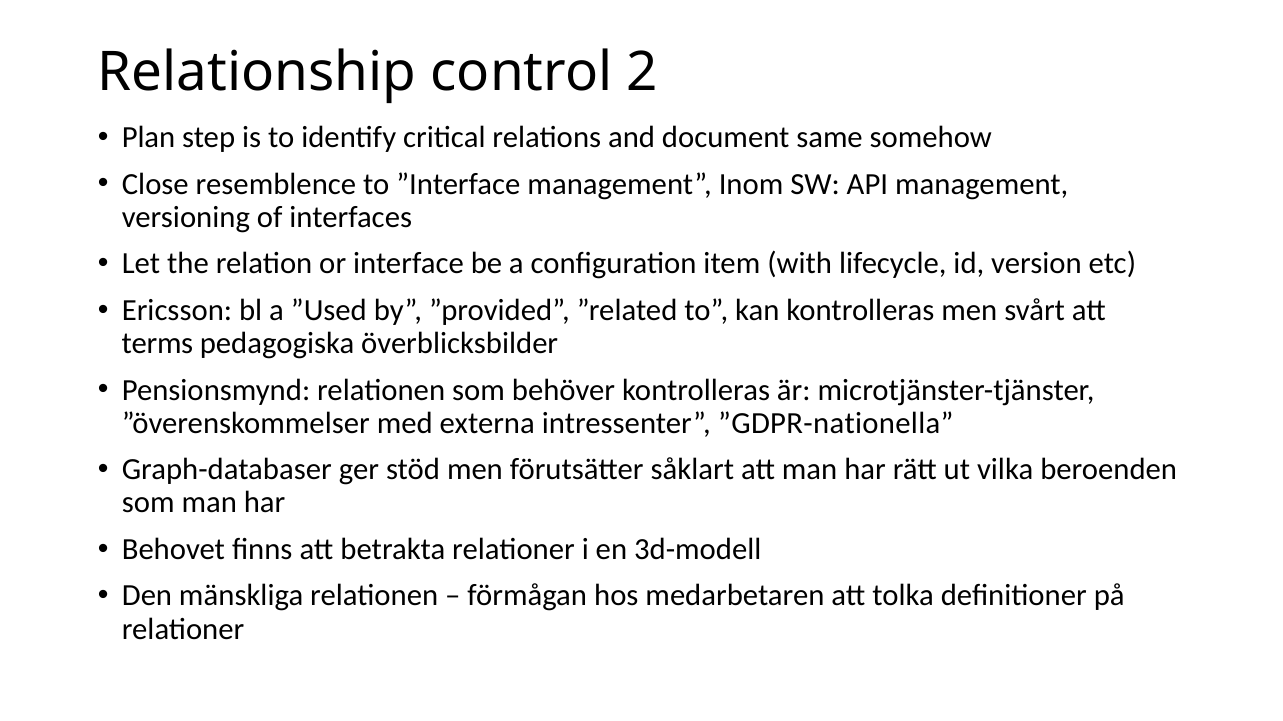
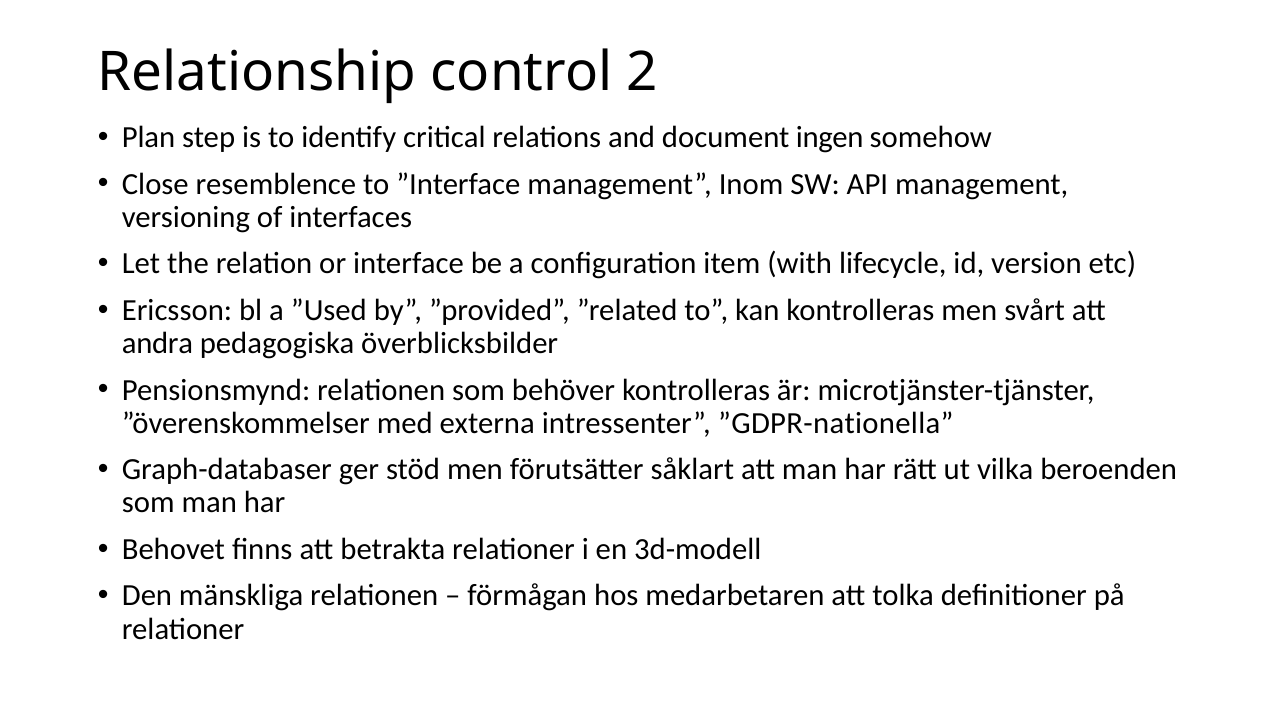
same: same -> ingen
terms: terms -> andra
